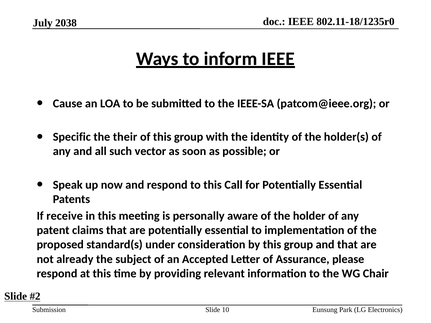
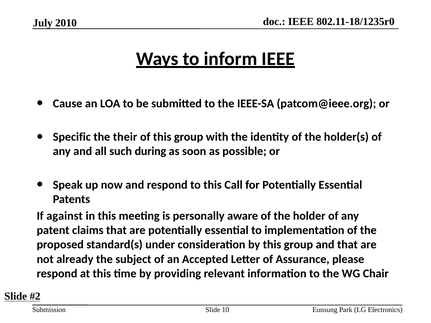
2038: 2038 -> 2010
vector: vector -> during
receive: receive -> against
